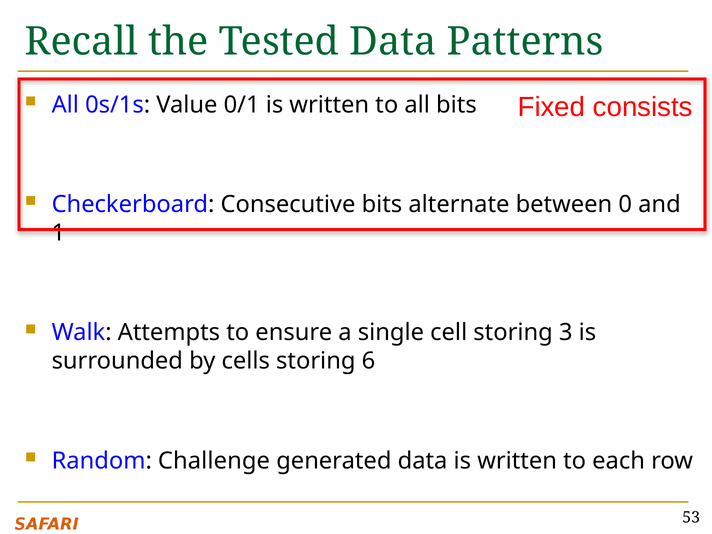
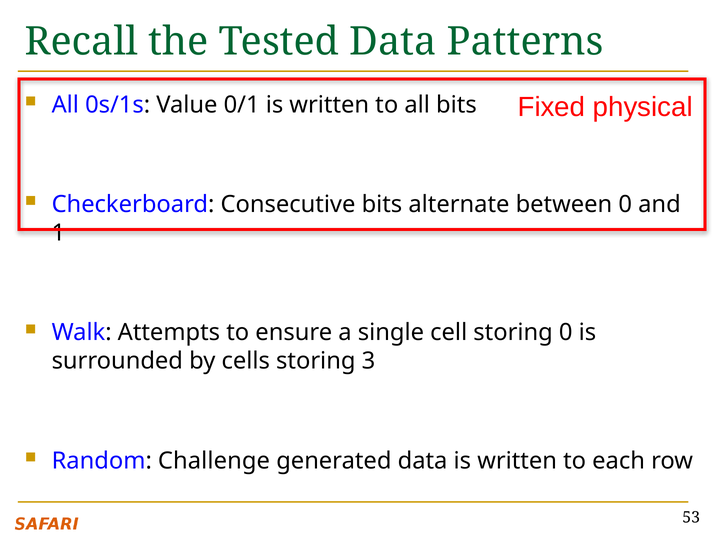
consists: consists -> physical
storing 3: 3 -> 0
6: 6 -> 3
